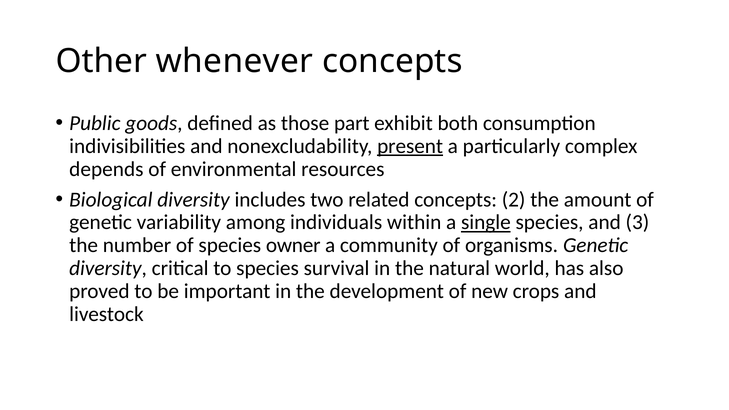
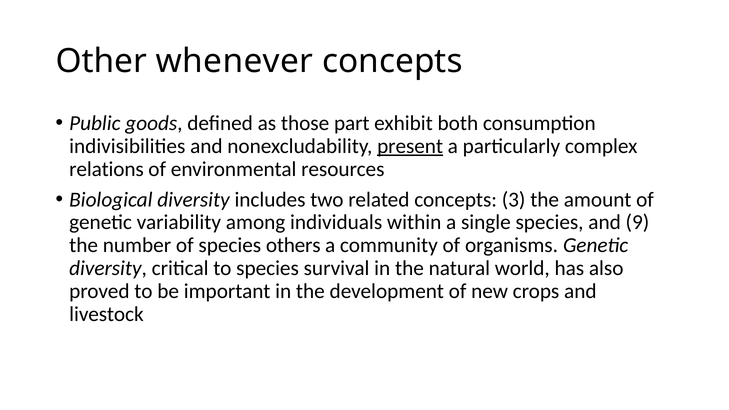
depends: depends -> relations
2: 2 -> 3
single underline: present -> none
3: 3 -> 9
owner: owner -> others
